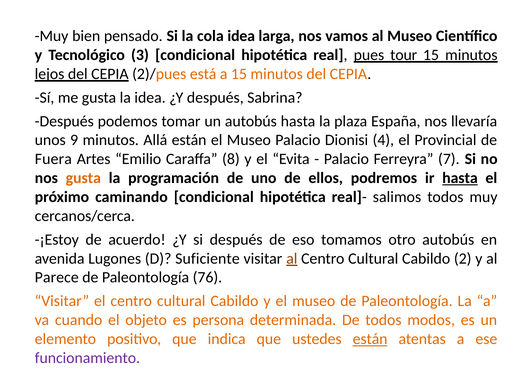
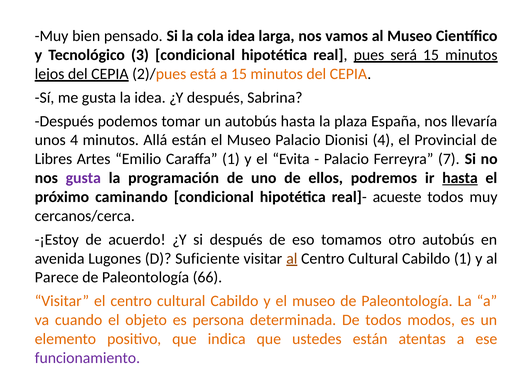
tour: tour -> será
unos 9: 9 -> 4
Fuera: Fuera -> Libres
Caraffa 8: 8 -> 1
gusta at (83, 178) colour: orange -> purple
salimos: salimos -> acueste
Cabildo 2: 2 -> 1
76: 76 -> 66
están at (370, 339) underline: present -> none
